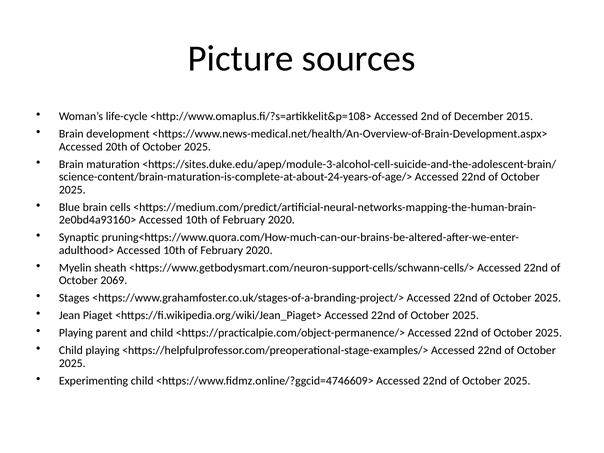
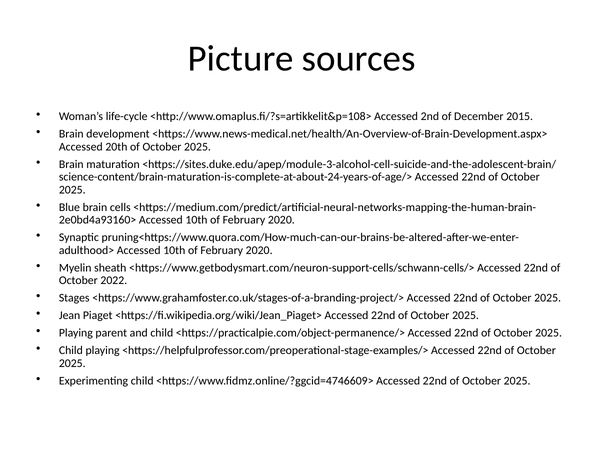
2069: 2069 -> 2022
